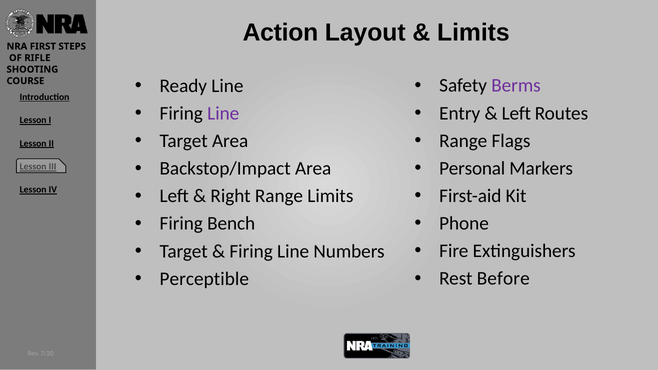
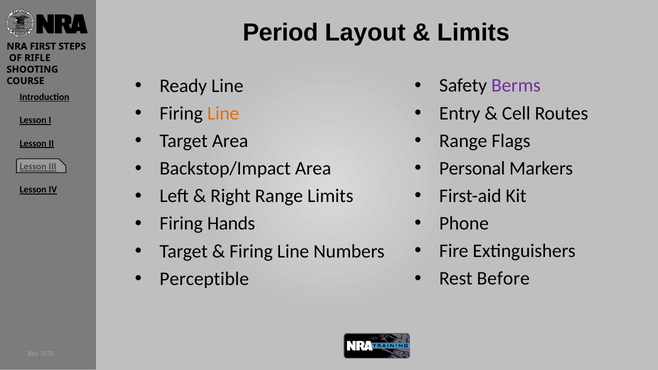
Action: Action -> Period
Left at (516, 113): Left -> Cell
Line at (223, 113) colour: purple -> orange
Bench: Bench -> Hands
